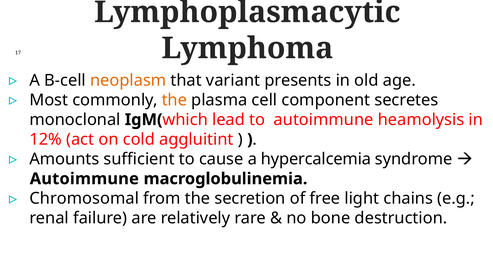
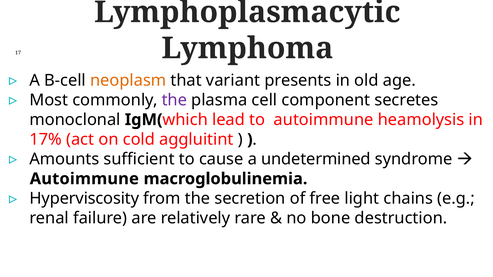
the at (174, 100) colour: orange -> purple
12%: 12% -> 17%
hypercalcemia: hypercalcemia -> undetermined
Chromosomal: Chromosomal -> Hyperviscosity
